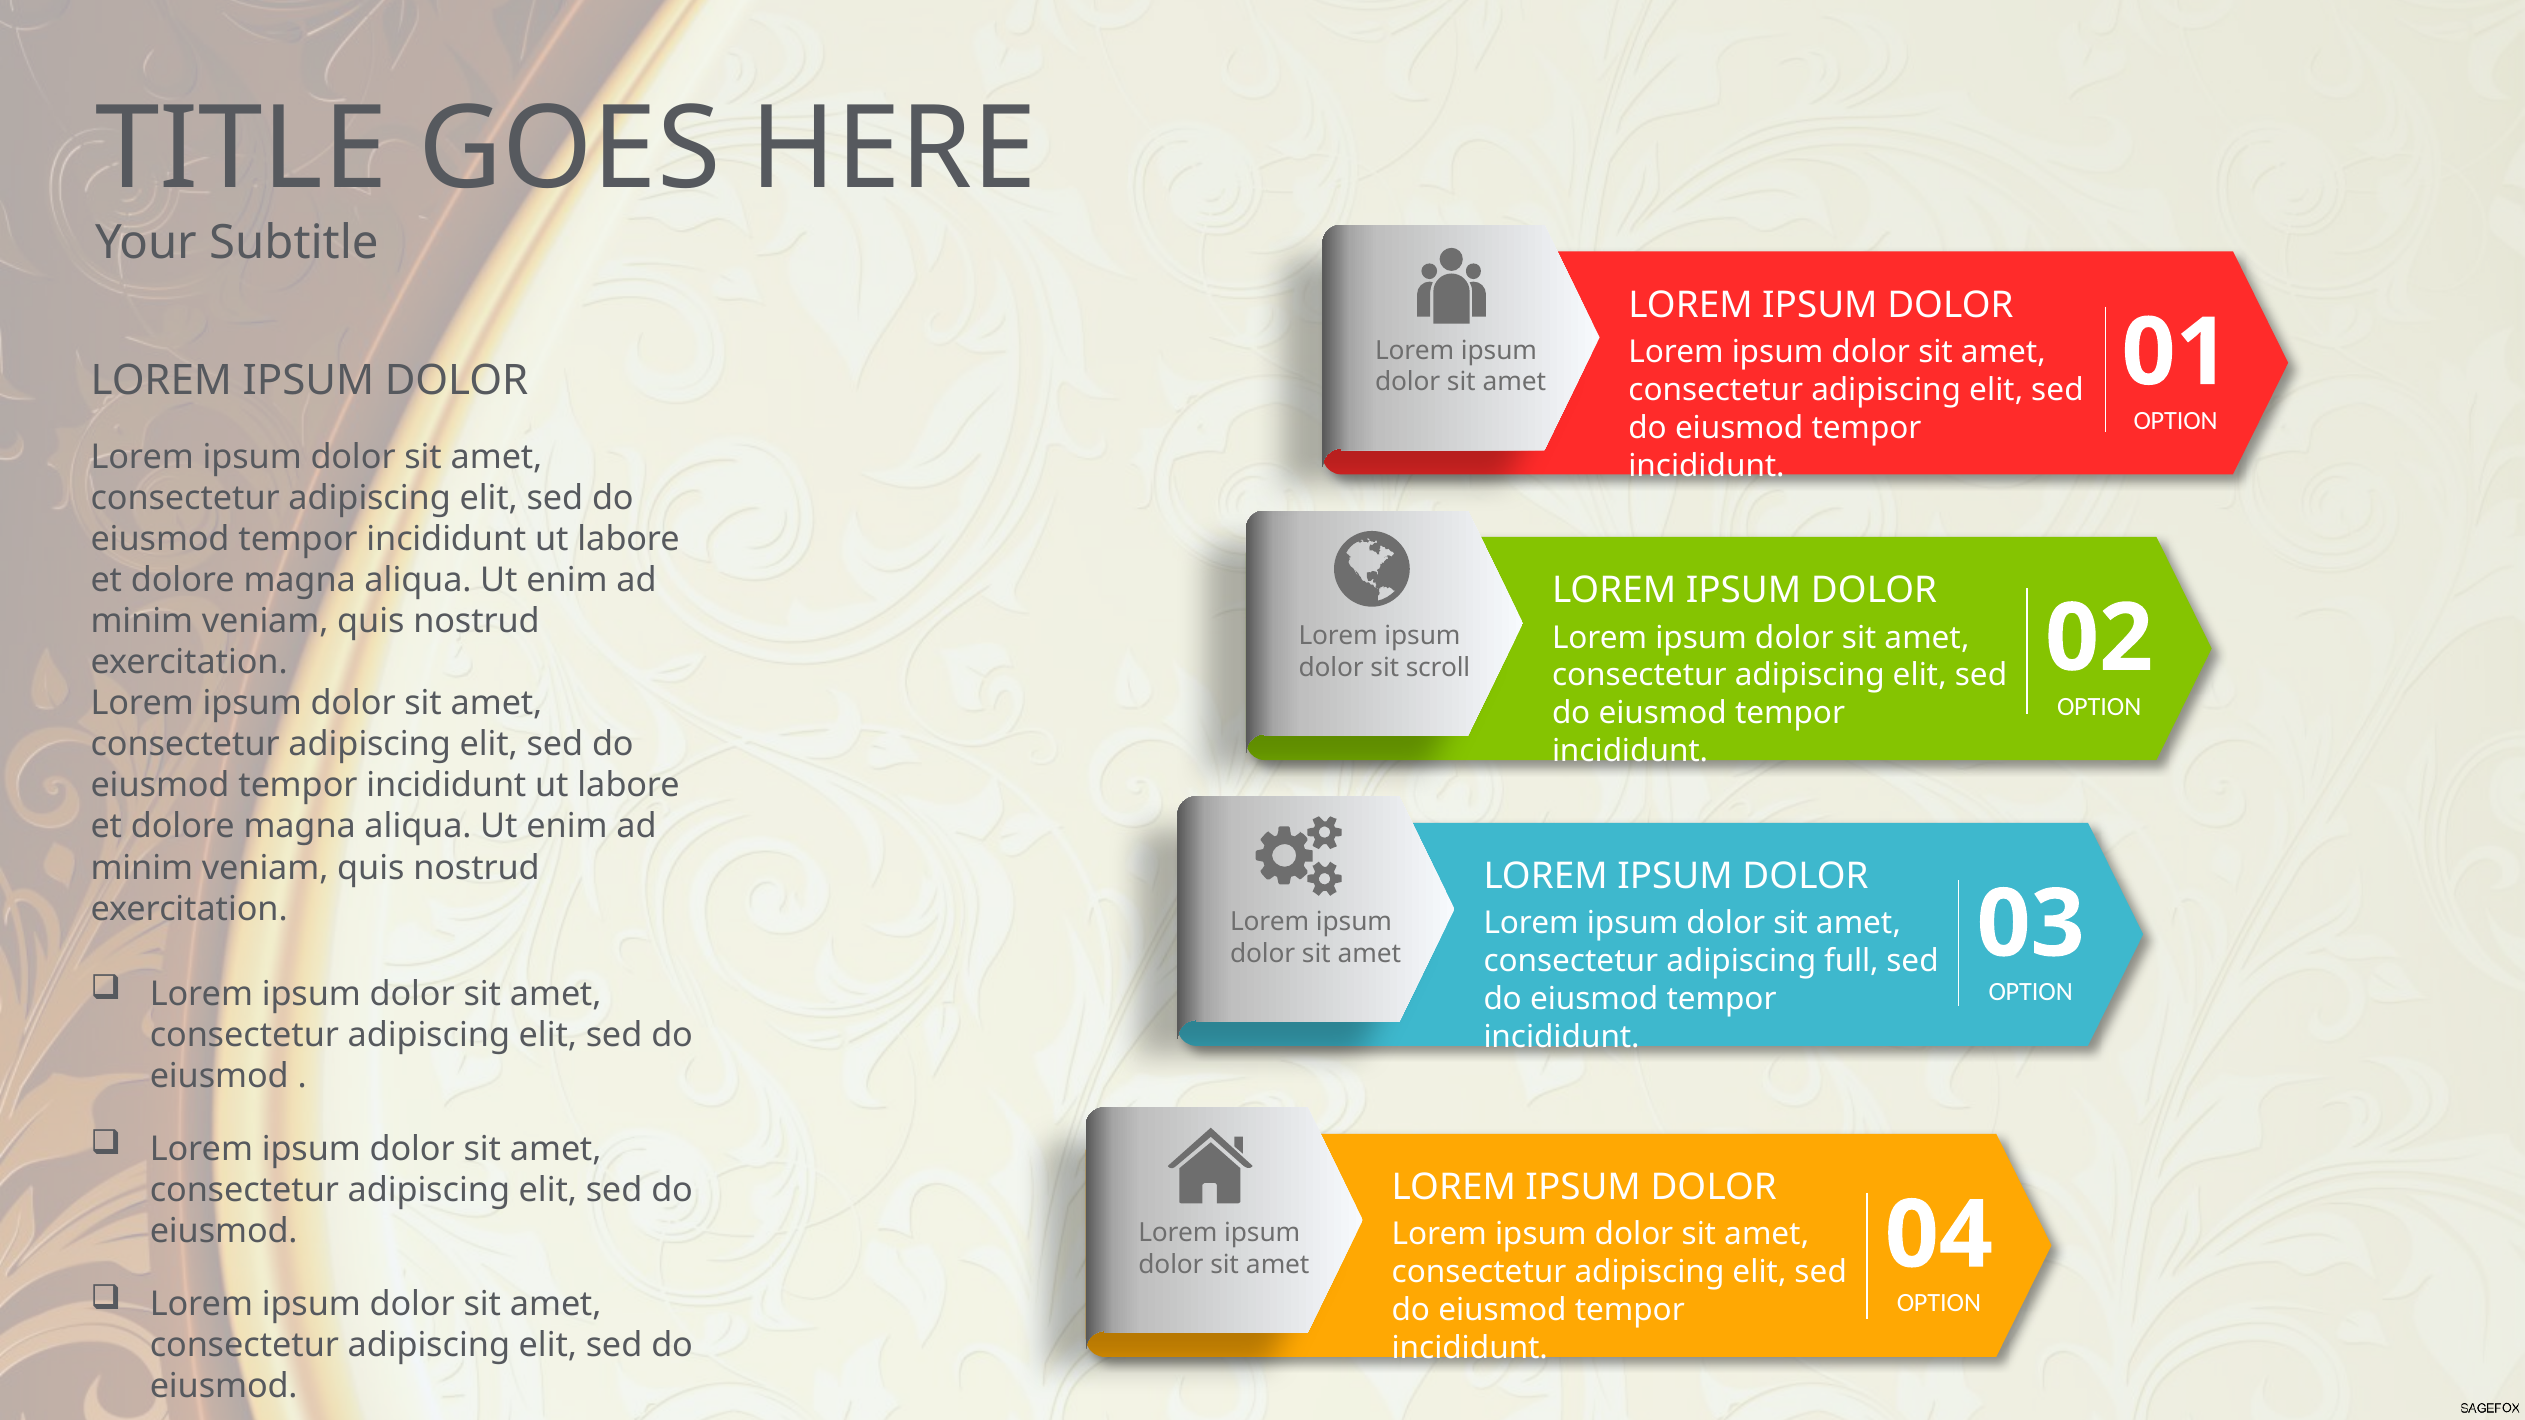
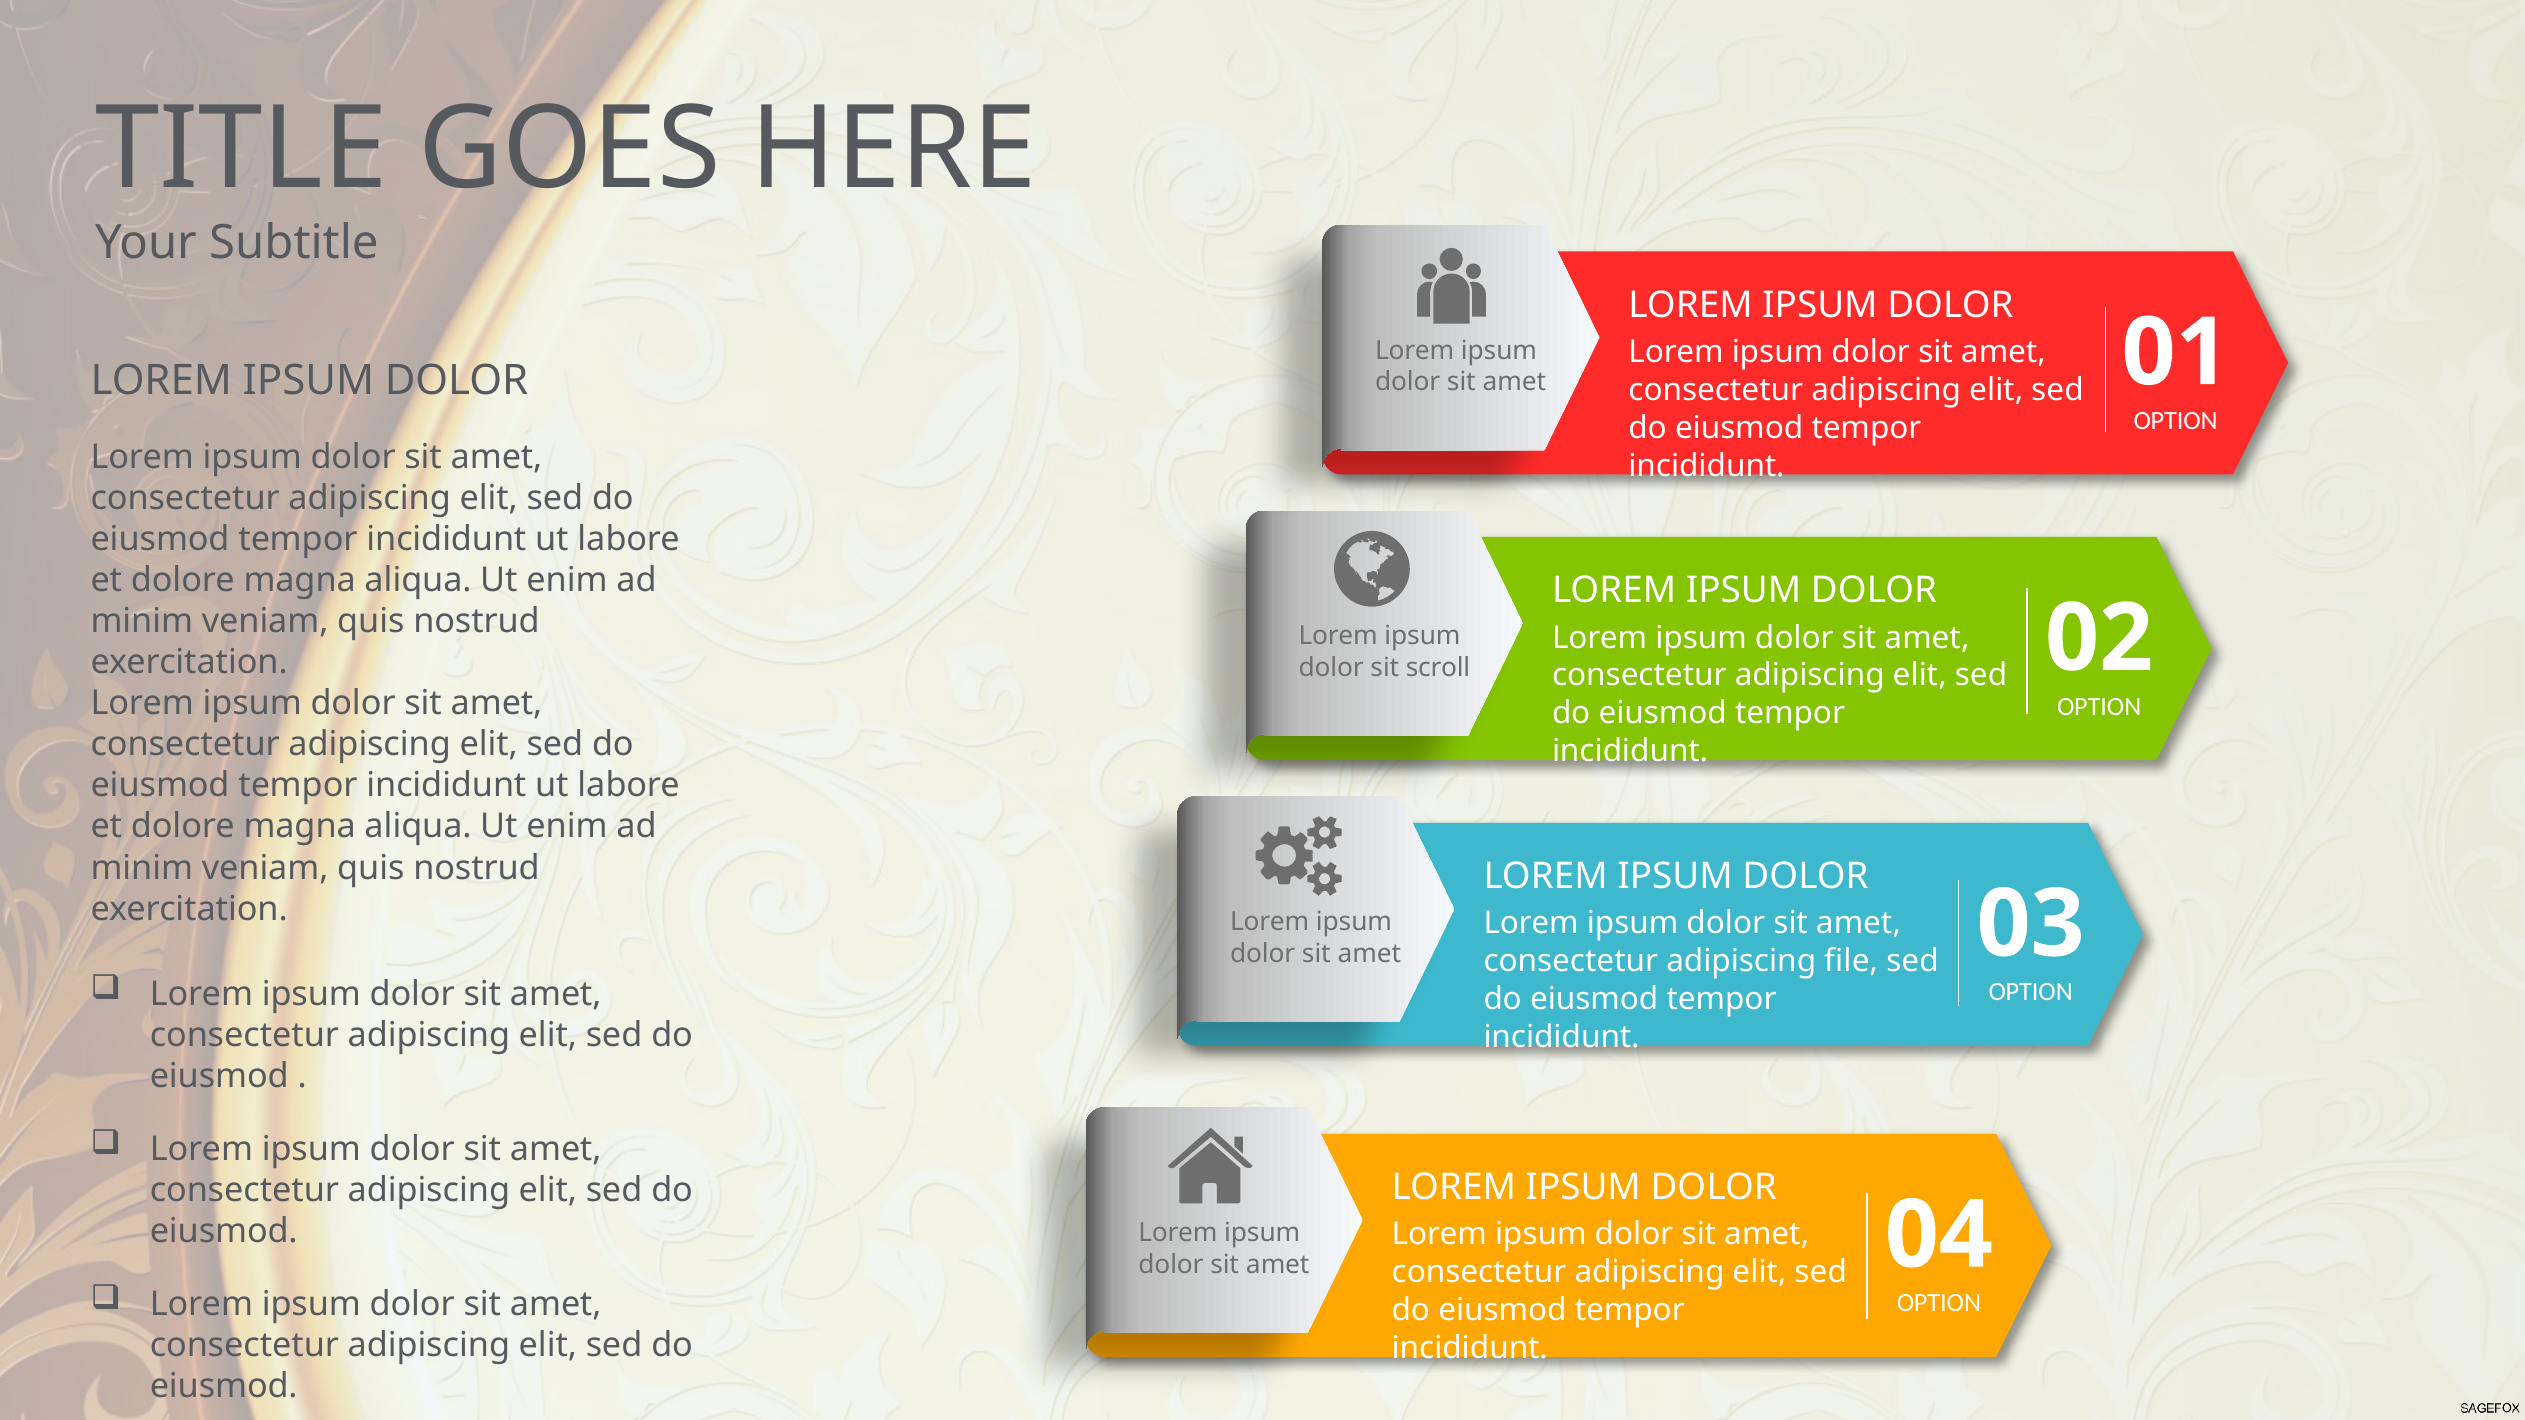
full: full -> file
